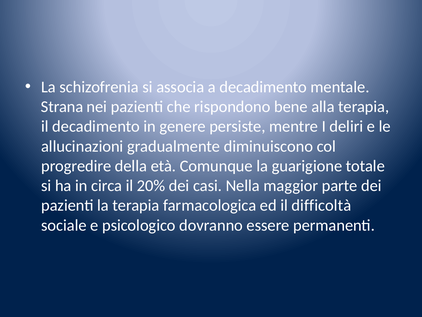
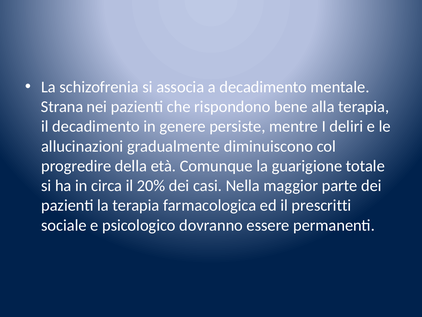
difficoltà: difficoltà -> prescritti
